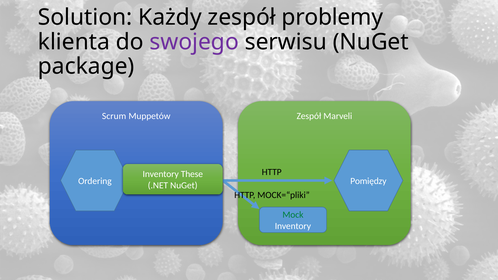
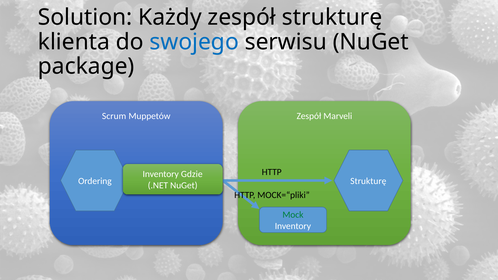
zespół problemy: problemy -> strukturę
swojego colour: purple -> blue
These: These -> Gdzie
Ordering Pomiędzy: Pomiędzy -> Strukturę
